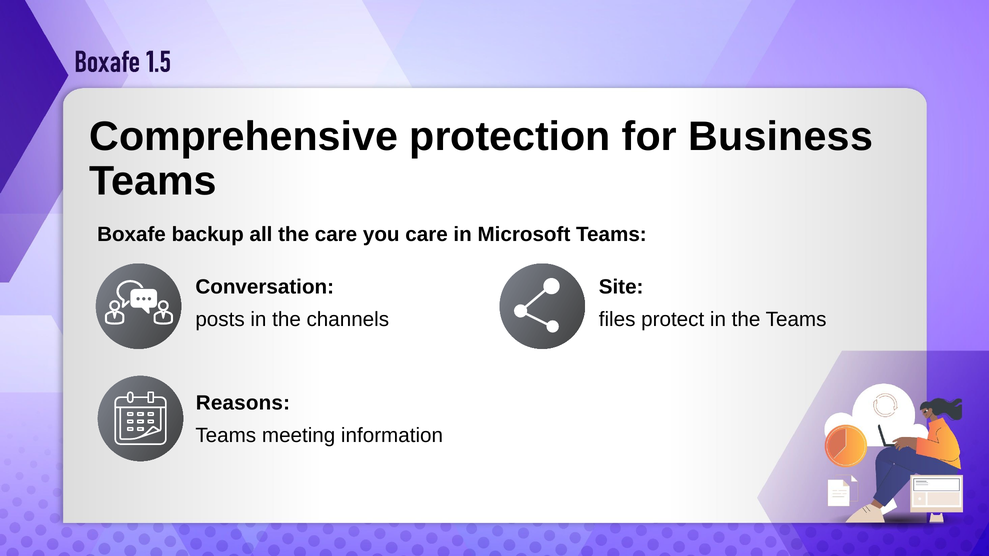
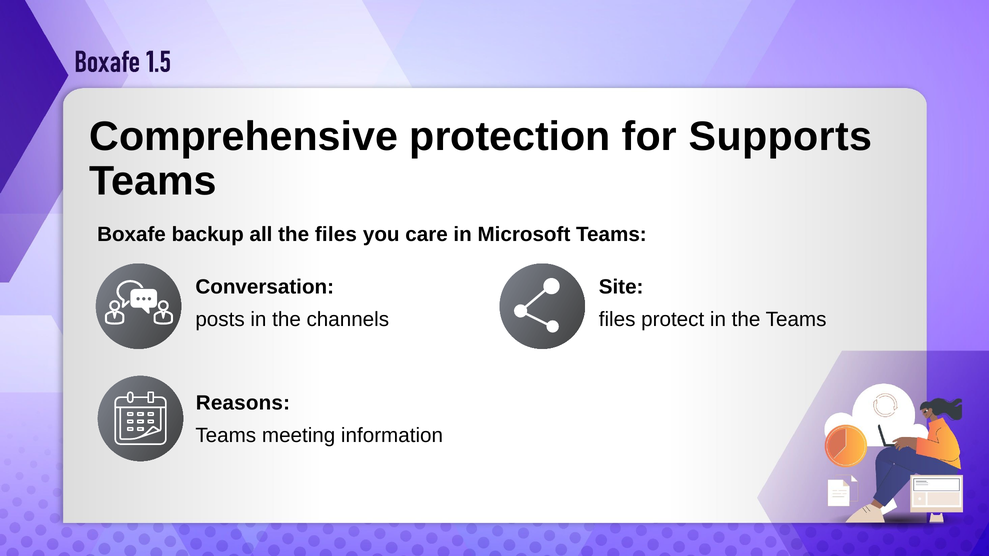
Business: Business -> Supports
the care: care -> files
